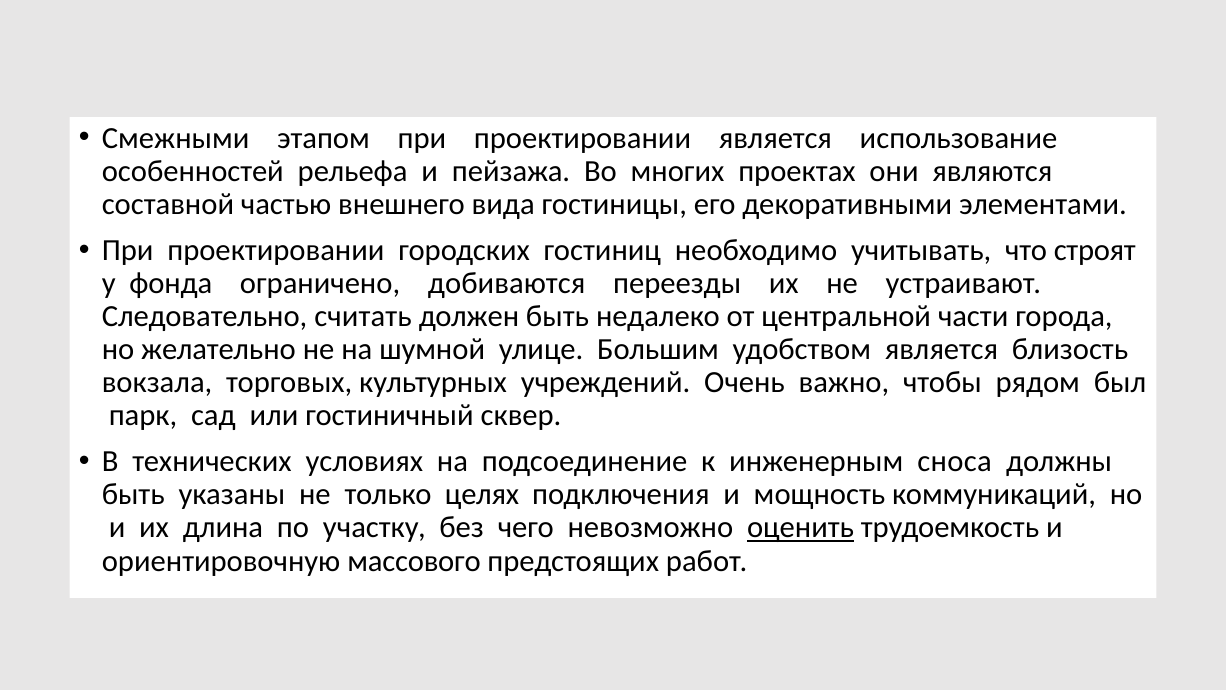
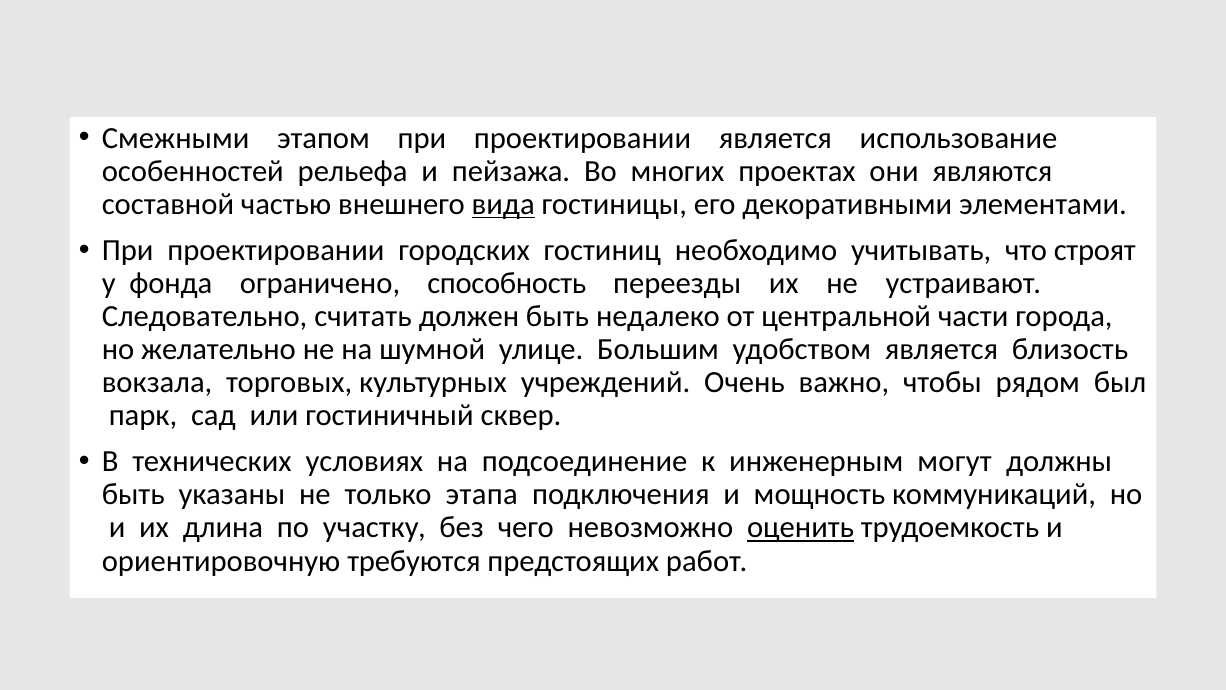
вида underline: none -> present
добиваются: добиваются -> способность
сноса: сноса -> могут
целях: целях -> этапа
массового: массового -> требуются
